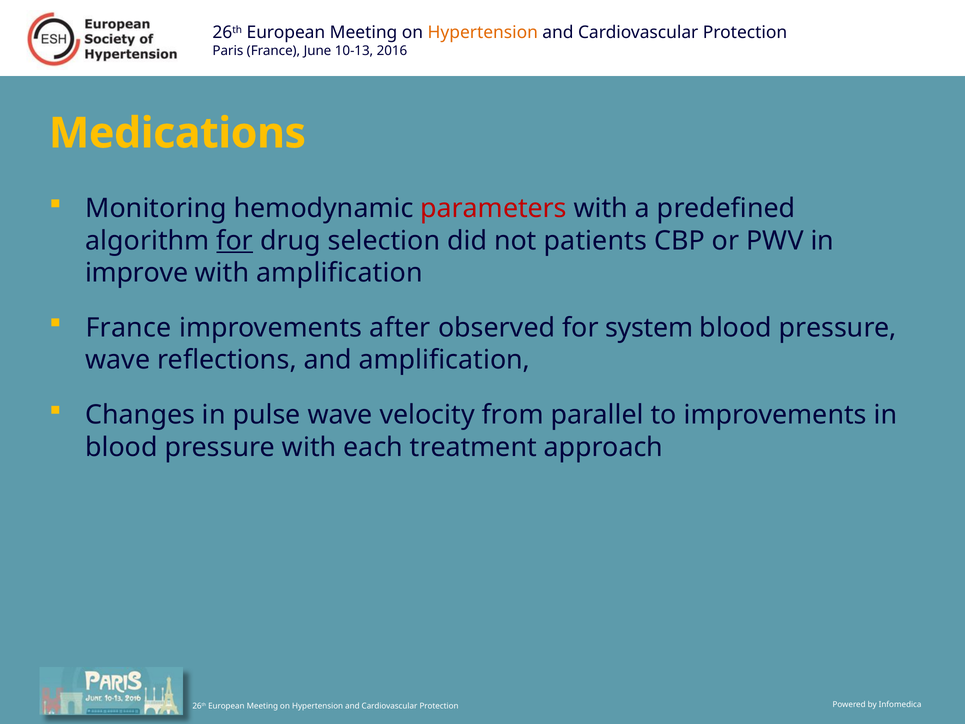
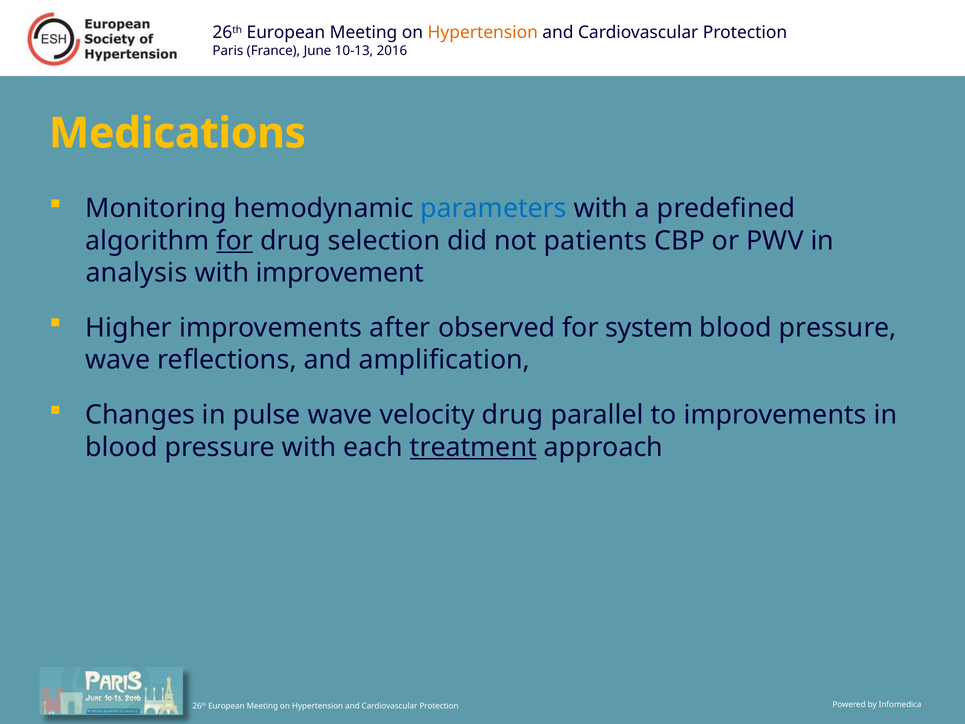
parameters colour: red -> blue
improve: improve -> analysis
with amplification: amplification -> improvement
France at (129, 328): France -> Higher
velocity from: from -> drug
treatment underline: none -> present
